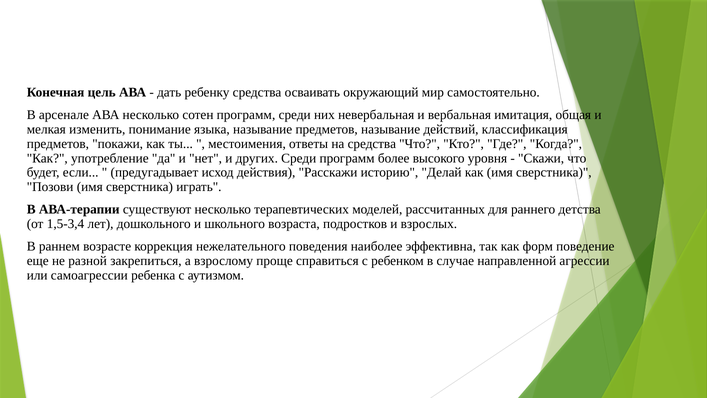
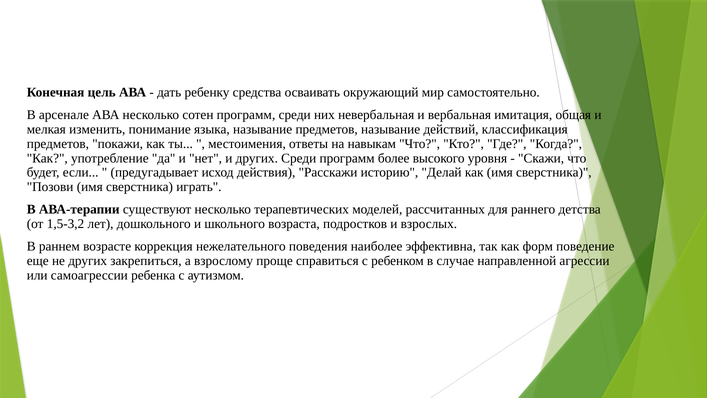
на средства: средства -> навыкам
1,5‑3,4: 1,5‑3,4 -> 1,5‑3,2
не разной: разной -> других
